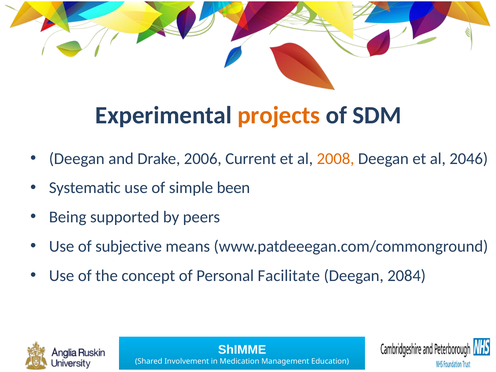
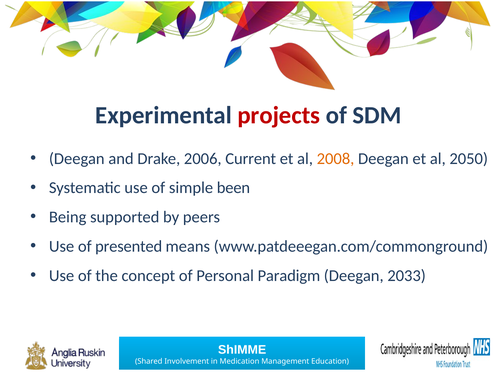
projects colour: orange -> red
2046: 2046 -> 2050
subjective: subjective -> presented
Facilitate: Facilitate -> Paradigm
2084: 2084 -> 2033
